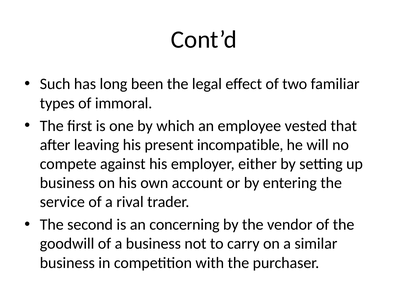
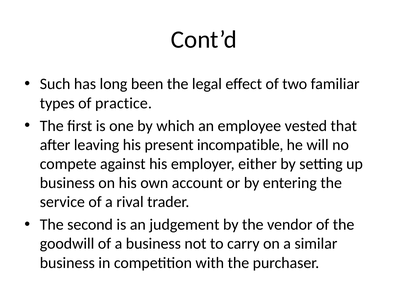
immoral: immoral -> practice
concerning: concerning -> judgement
